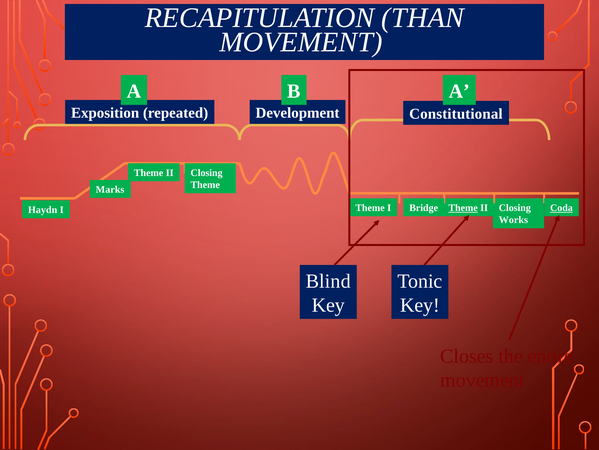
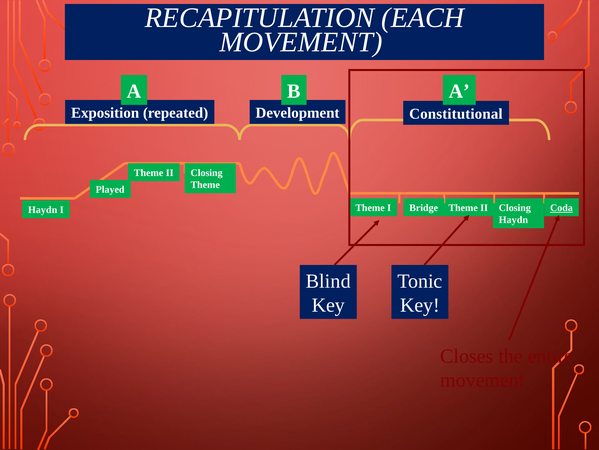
THAN: THAN -> EACH
Marks: Marks -> Played
Theme at (463, 208) underline: present -> none
Works at (513, 220): Works -> Haydn
